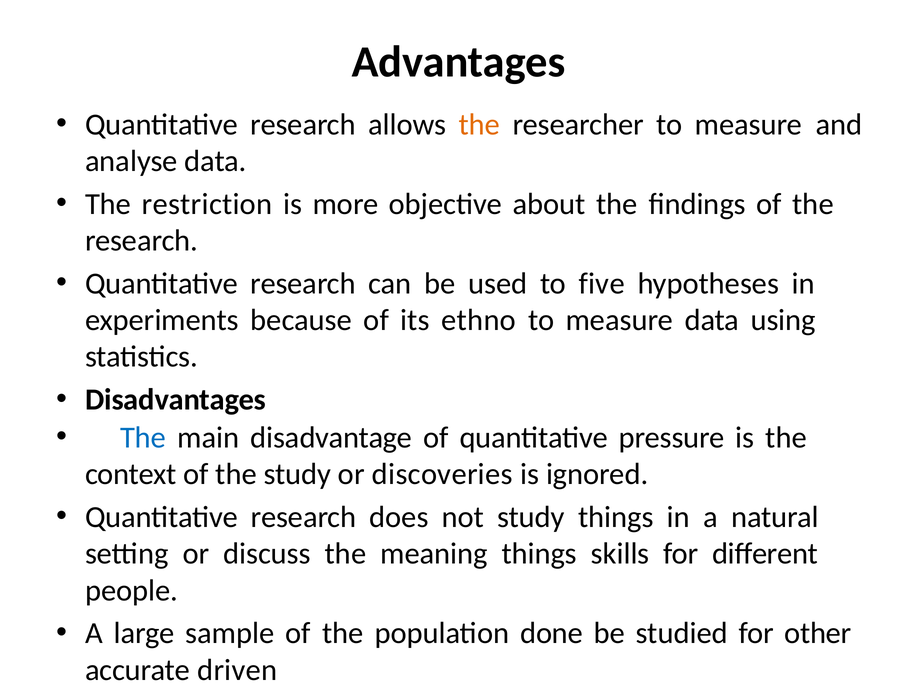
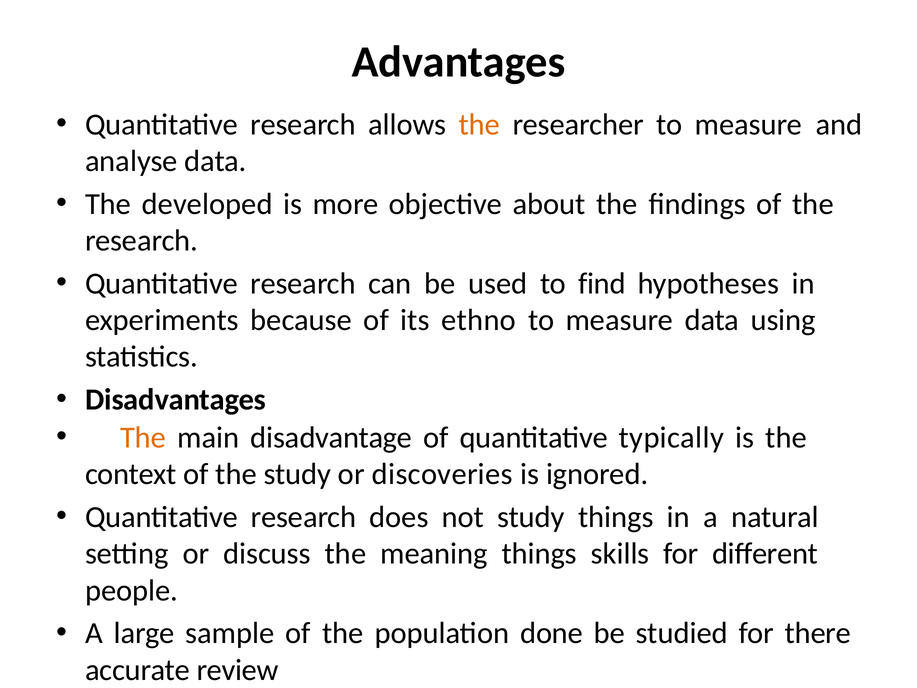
restriction: restriction -> developed
five: five -> find
The at (143, 437) colour: blue -> orange
pressure: pressure -> typically
other: other -> there
driven: driven -> review
